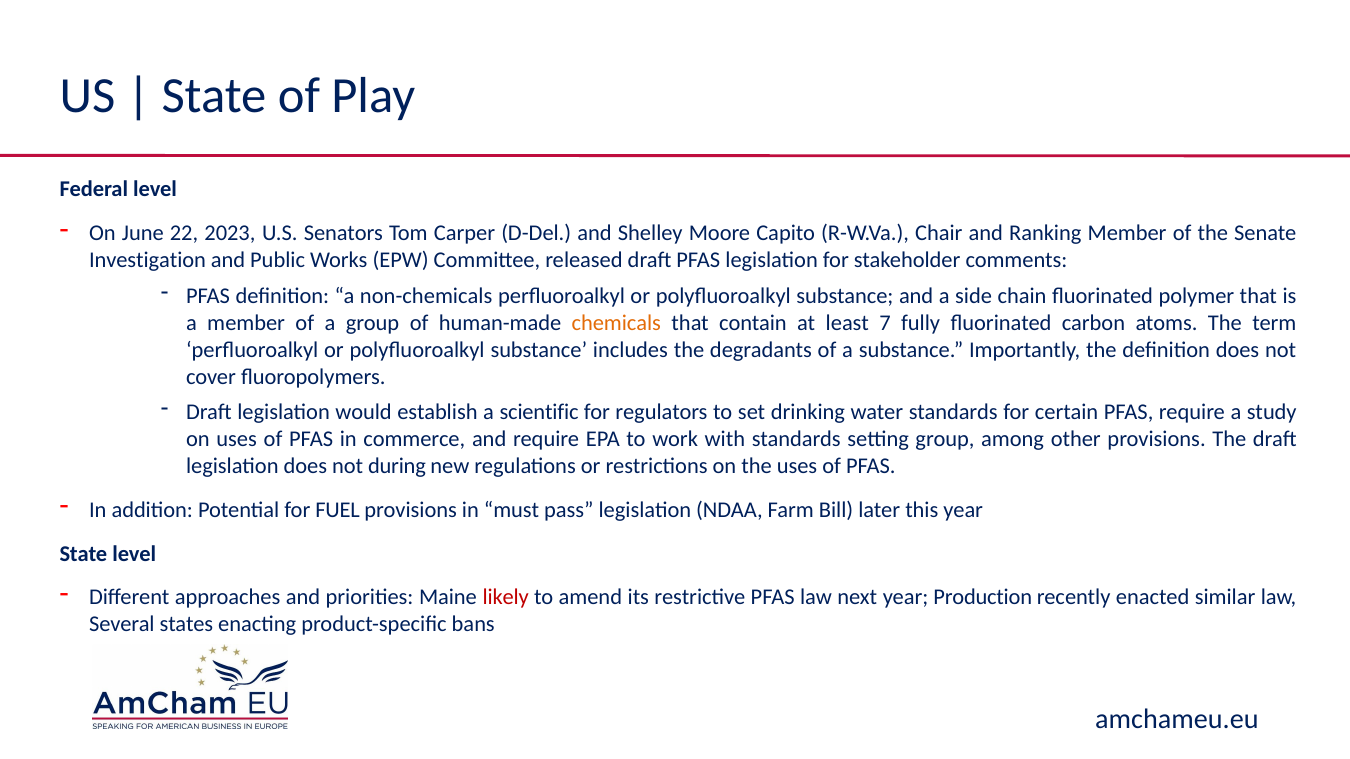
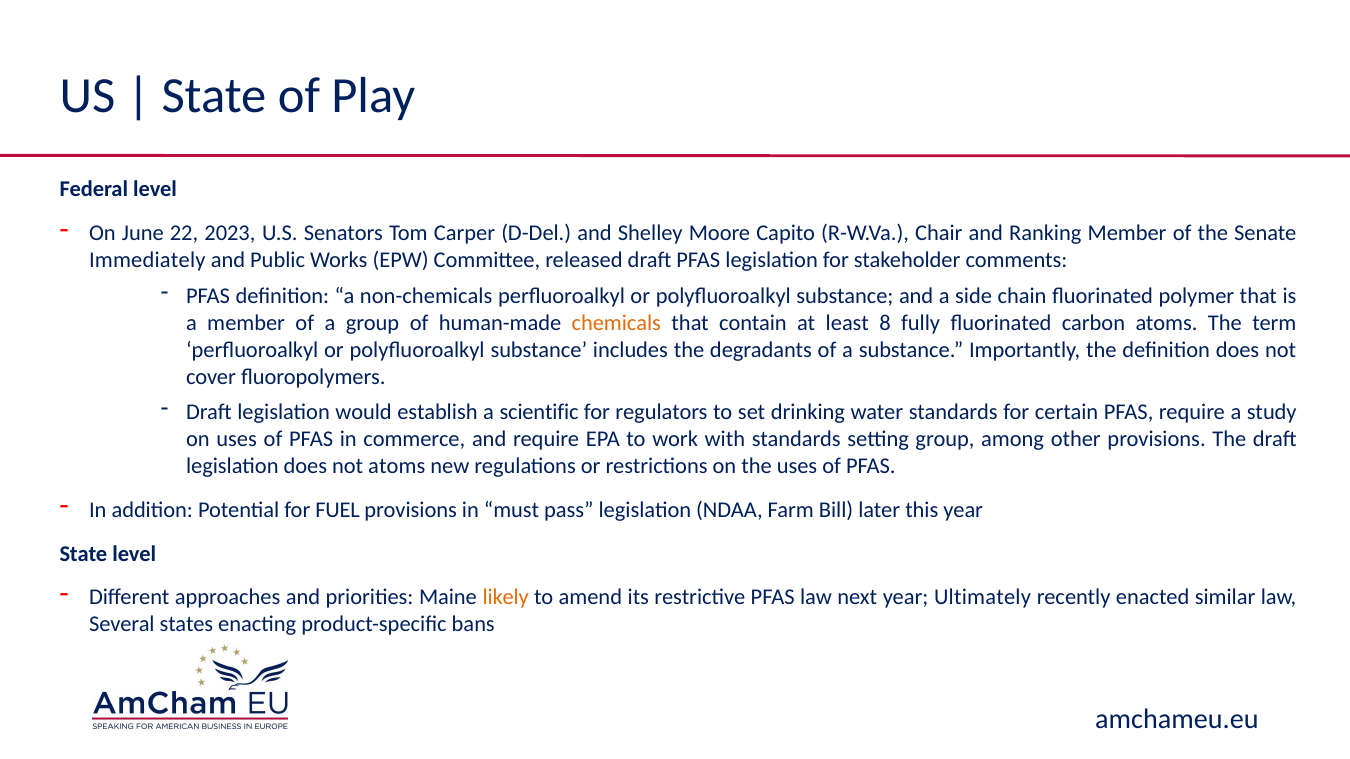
Investigation: Investigation -> Immediately
7: 7 -> 8
not during: during -> atoms
likely colour: red -> orange
Production: Production -> Ultimately
